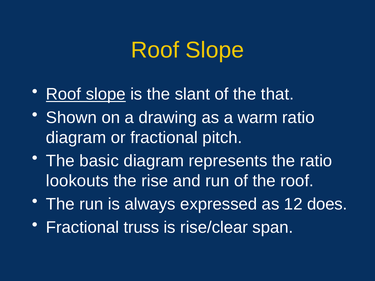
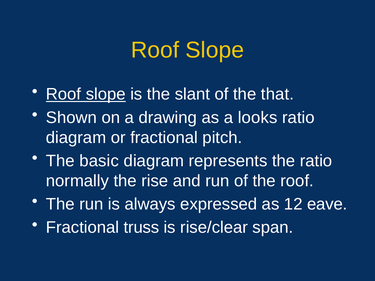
warm: warm -> looks
lookouts: lookouts -> normally
does: does -> eave
